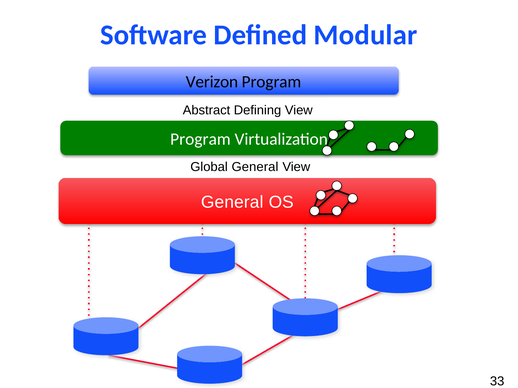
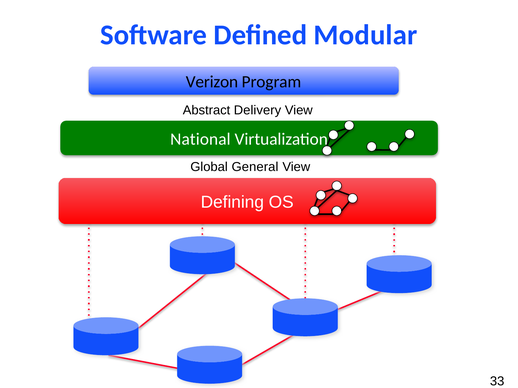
Defining: Defining -> Delivery
Program at (200, 139): Program -> National
General at (232, 202): General -> Defining
